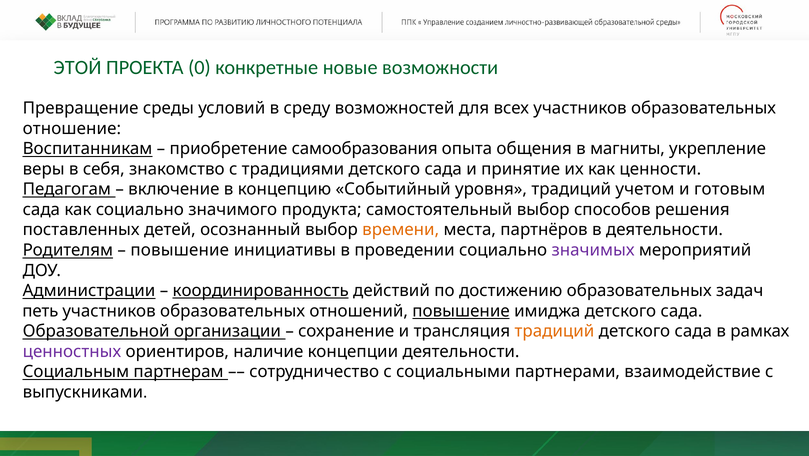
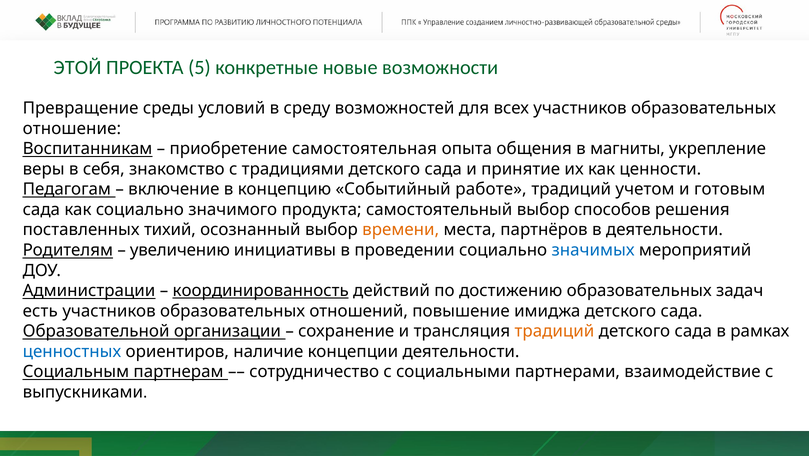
0: 0 -> 5
самообразования: самообразования -> самостоятельная
уровня: уровня -> работе
детей: детей -> тихий
повышение at (180, 250): повышение -> увеличению
значимых colour: purple -> blue
петь: петь -> есть
повышение at (461, 311) underline: present -> none
ценностных colour: purple -> blue
